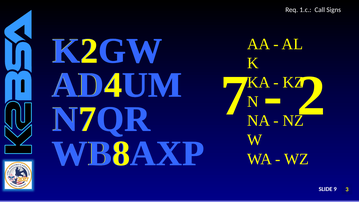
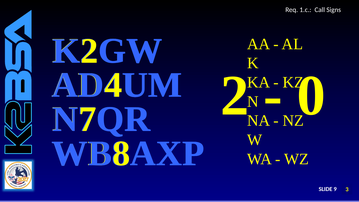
7: 7 -> 2
2: 2 -> 0
